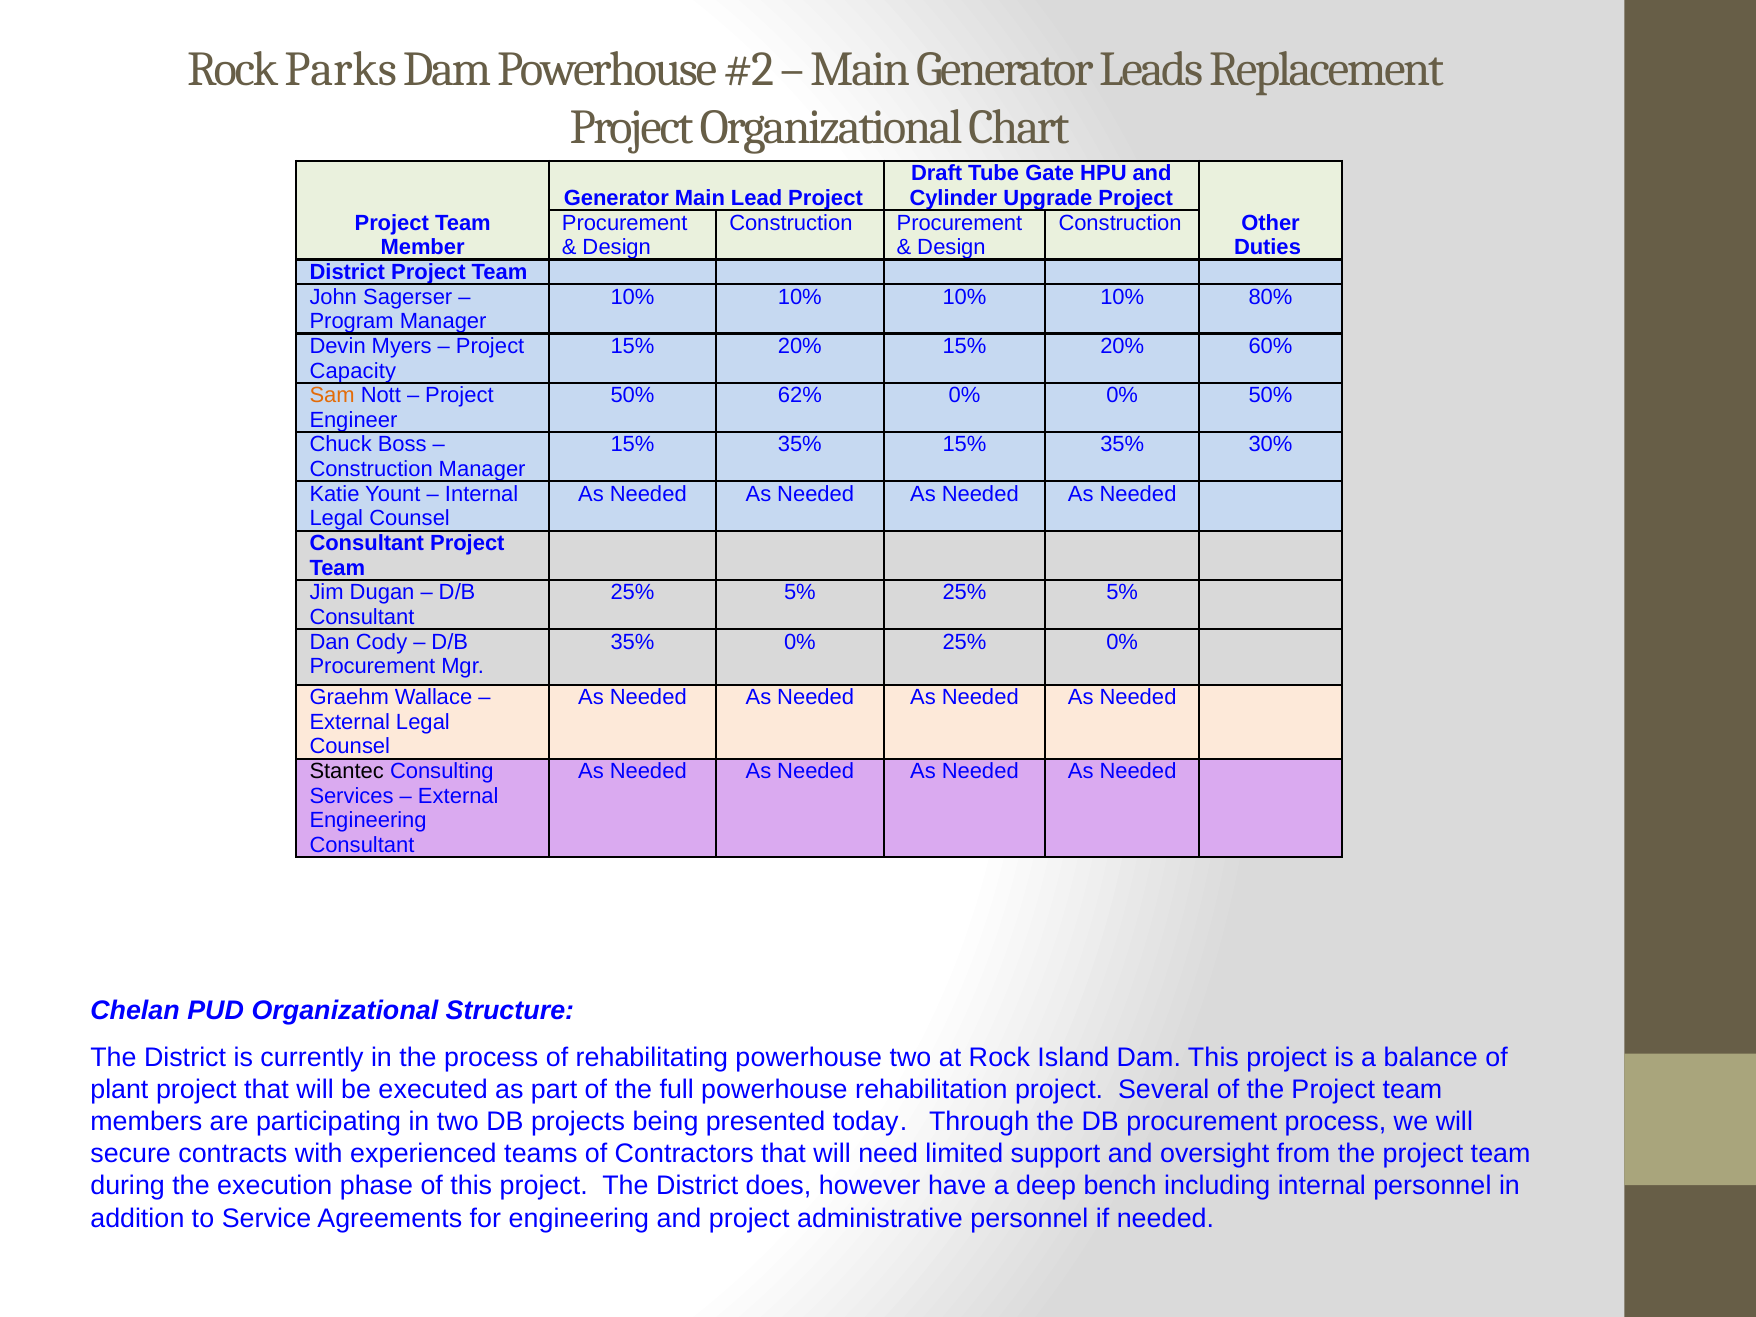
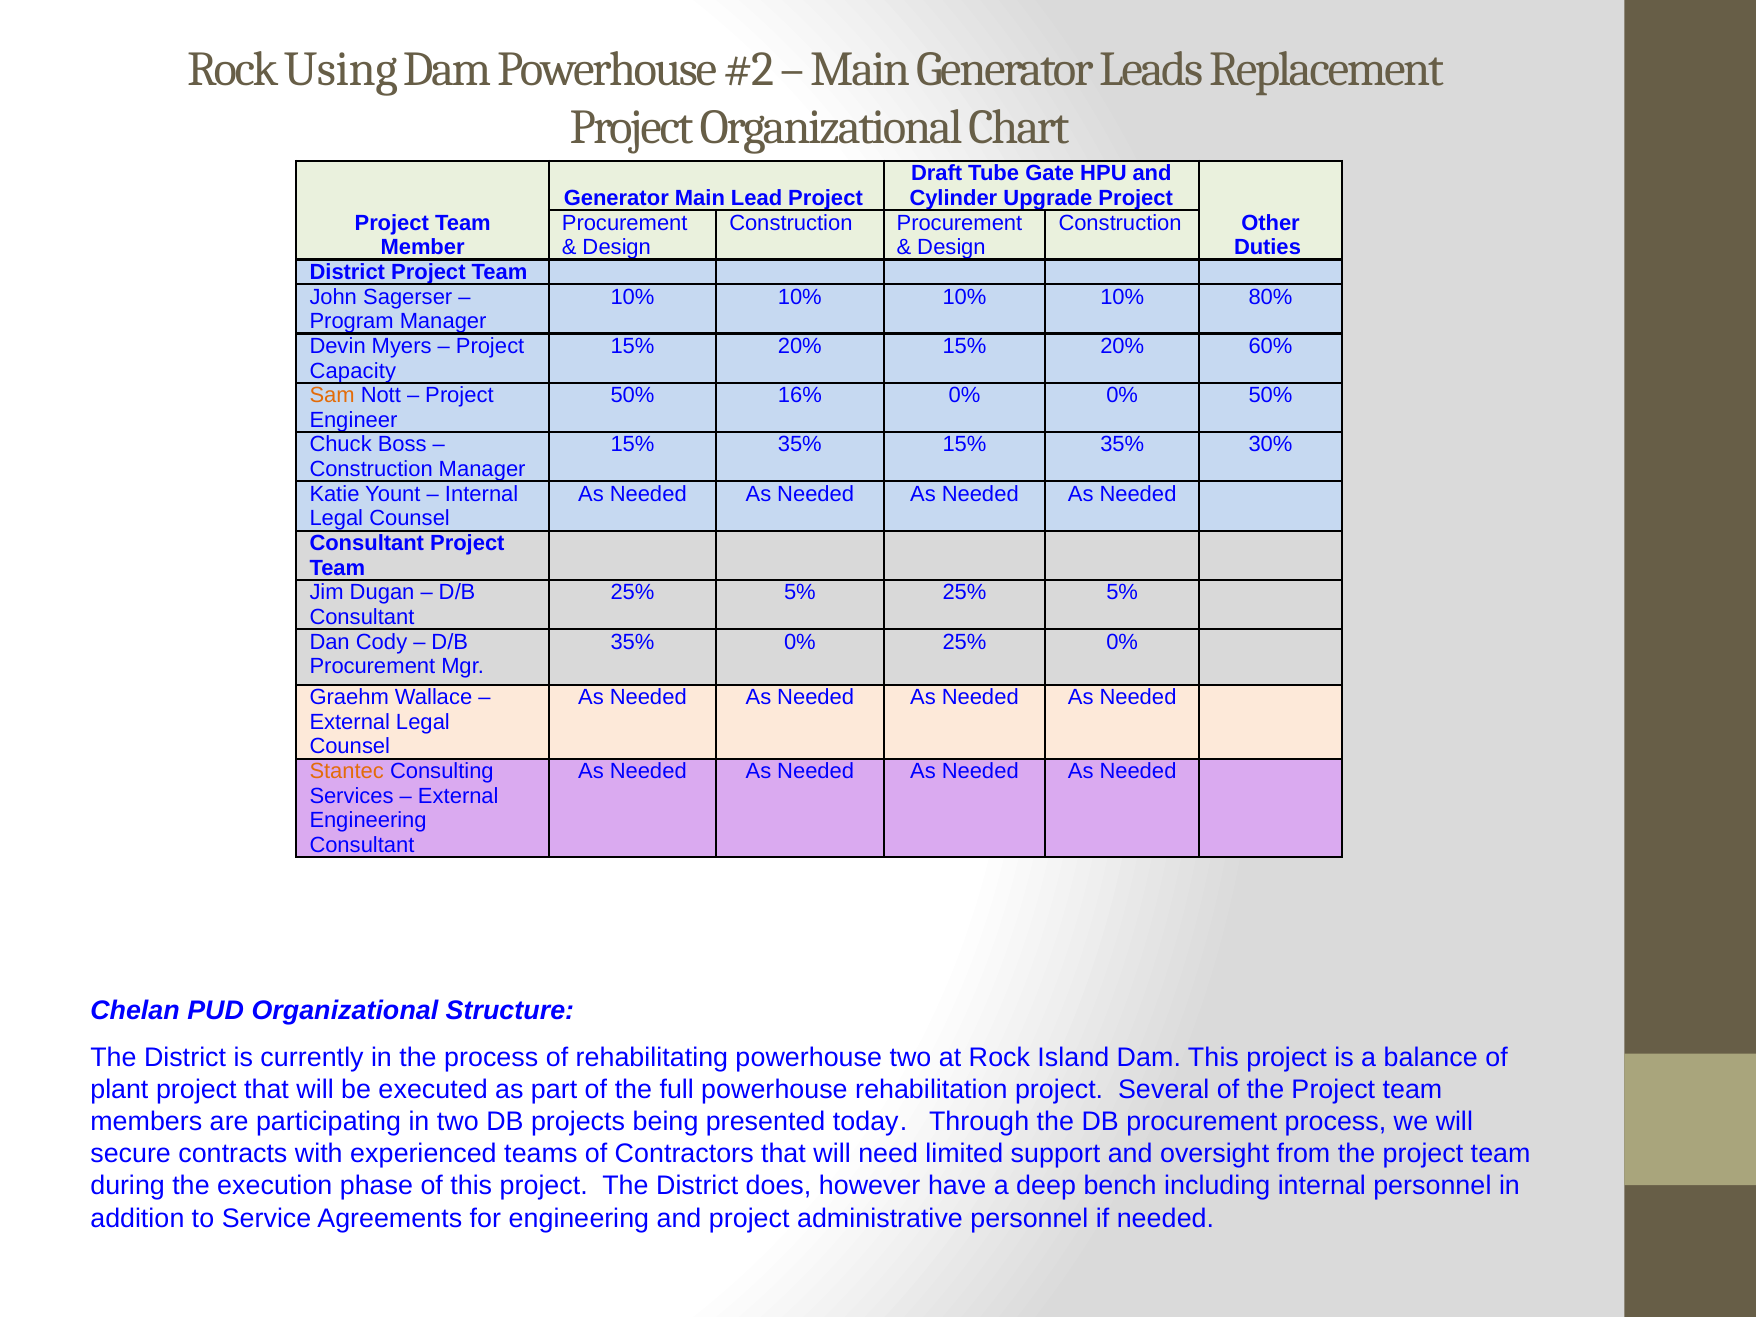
Parks: Parks -> Using
62%: 62% -> 16%
Stantec colour: black -> orange
